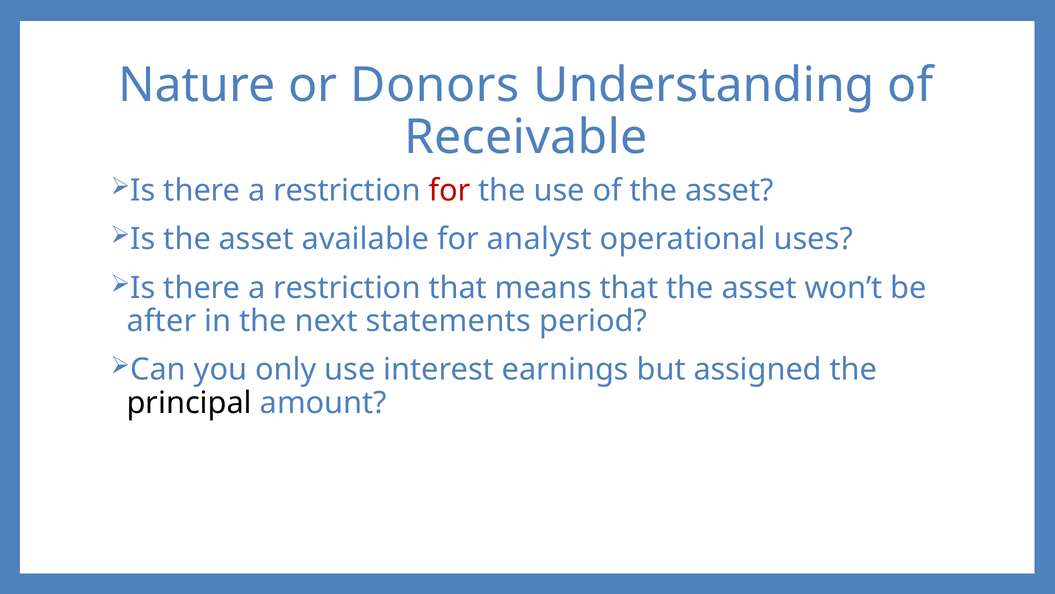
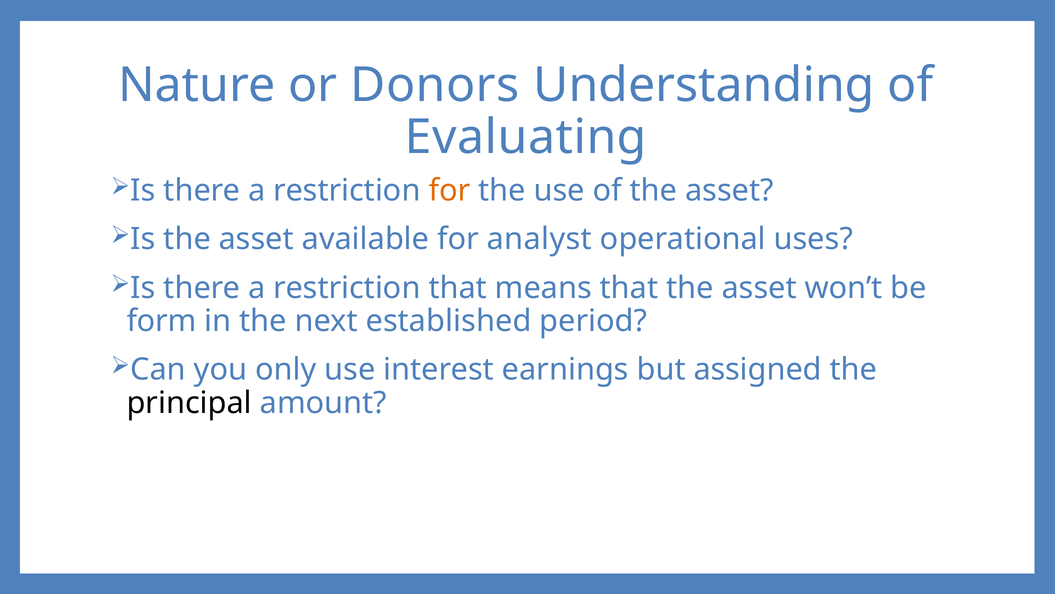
Receivable: Receivable -> Evaluating
for at (449, 190) colour: red -> orange
after: after -> form
statements: statements -> established
